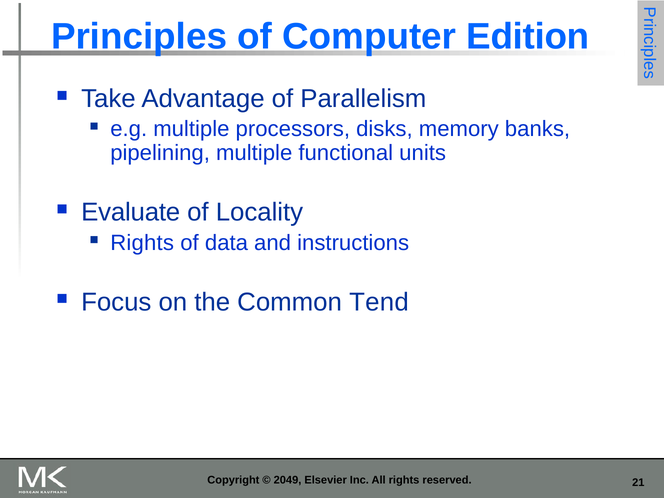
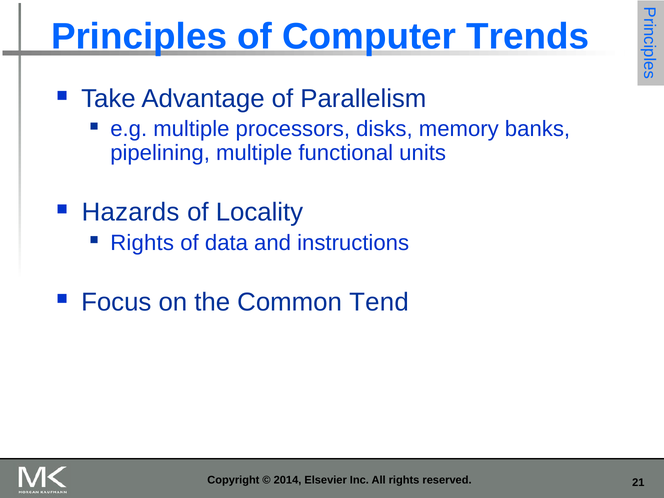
Edition: Edition -> Trends
Evaluate: Evaluate -> Hazards
2049: 2049 -> 2014
